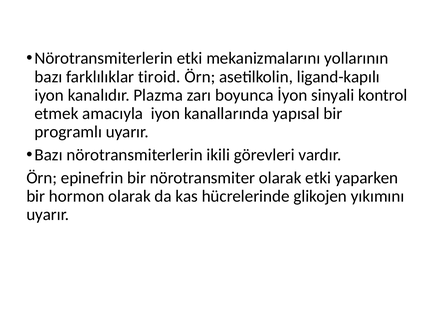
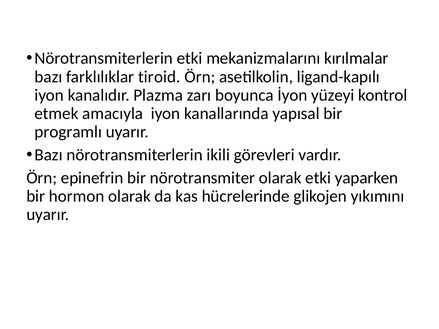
yollarının: yollarının -> kırılmalar
sinyali: sinyali -> yüzeyi
